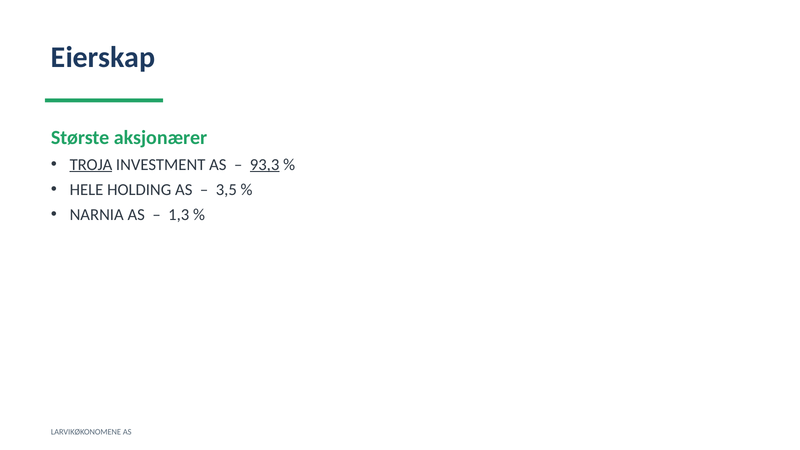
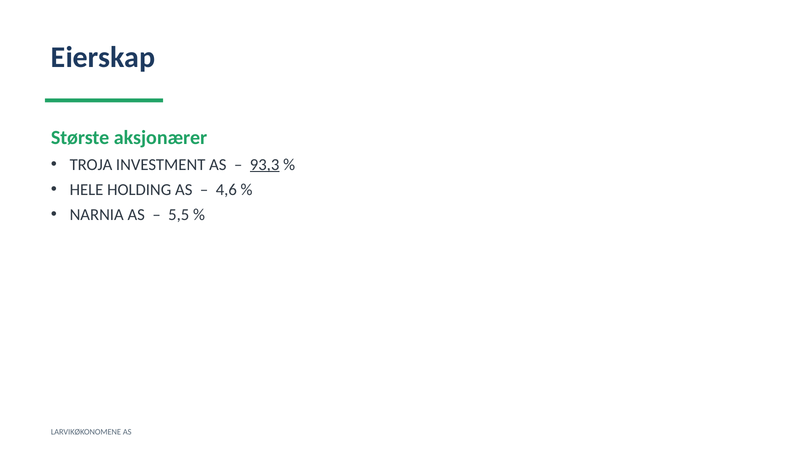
TROJA underline: present -> none
3,5: 3,5 -> 4,6
1,3: 1,3 -> 5,5
